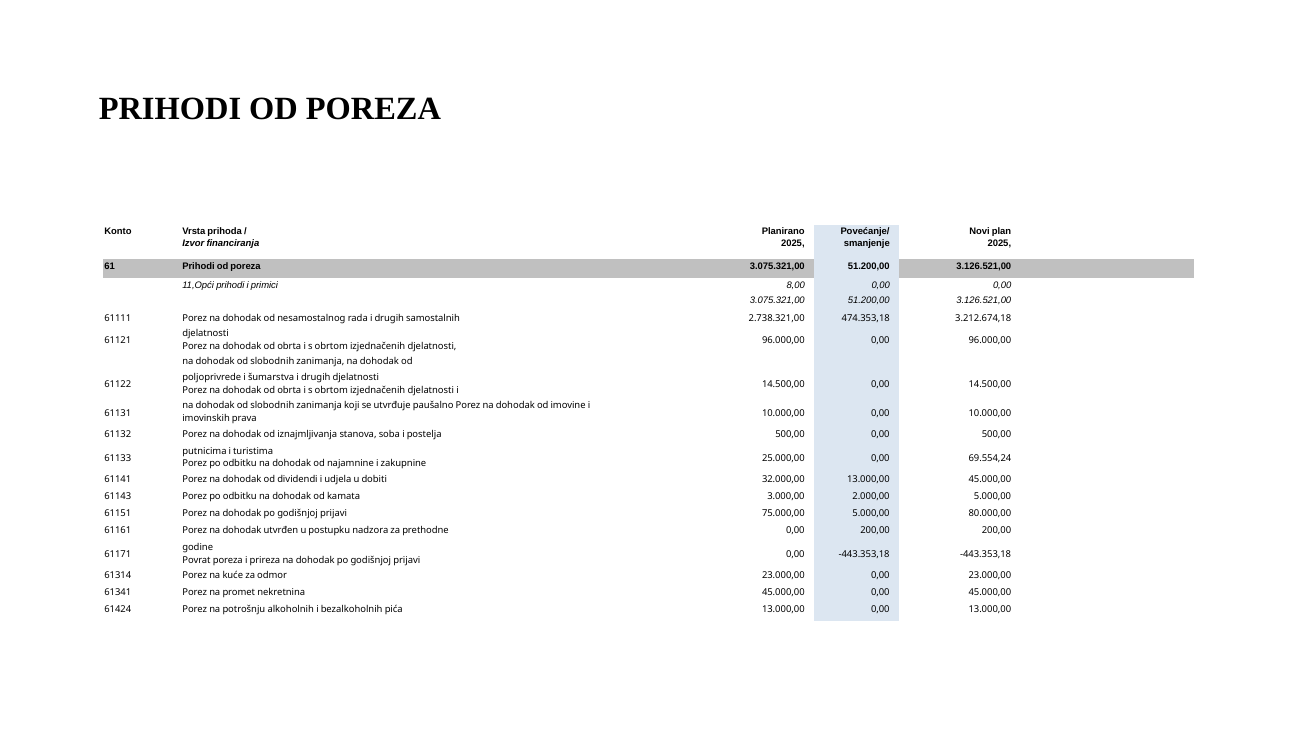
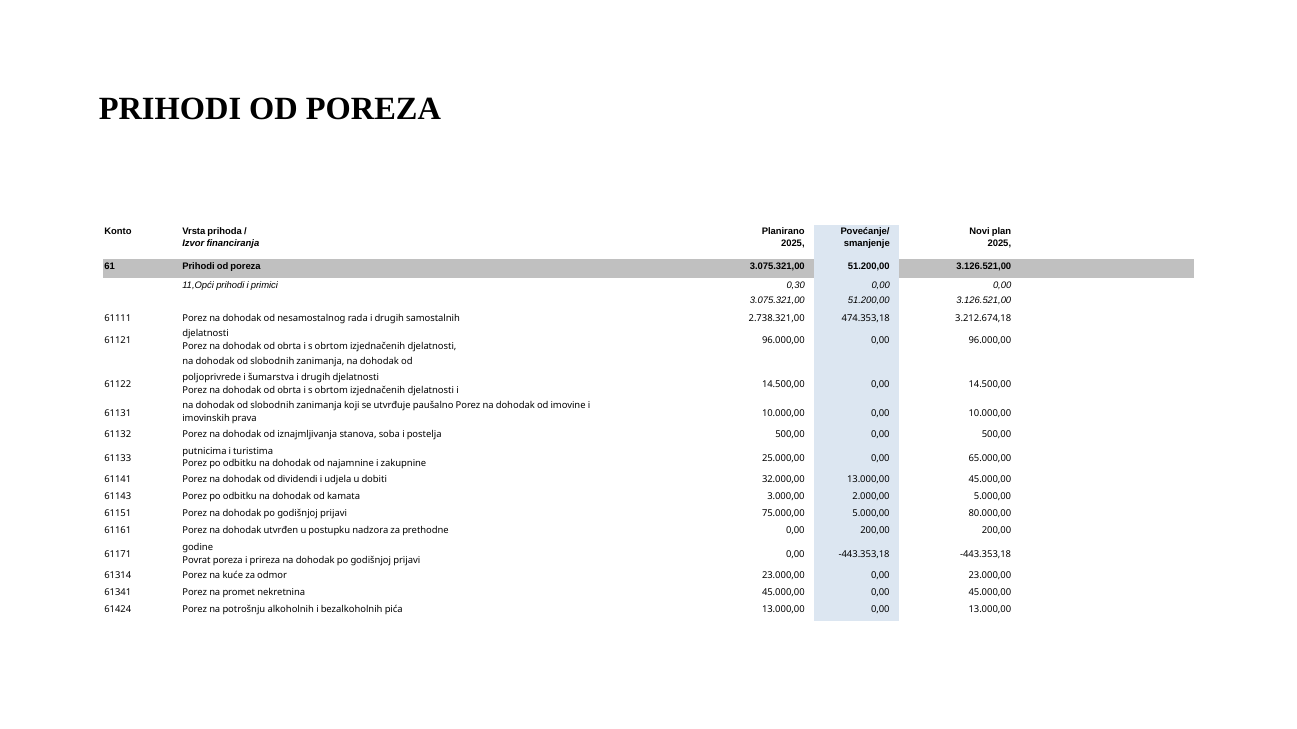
8,00: 8,00 -> 0,30
69.554,24: 69.554,24 -> 65.000,00
